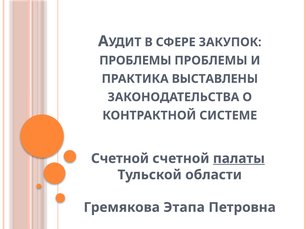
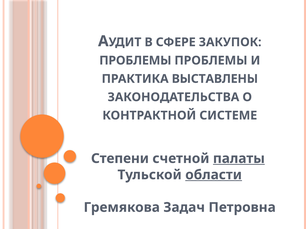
Счетной at (120, 159): Счетной -> Степени
области underline: none -> present
Этапа: Этапа -> Задач
